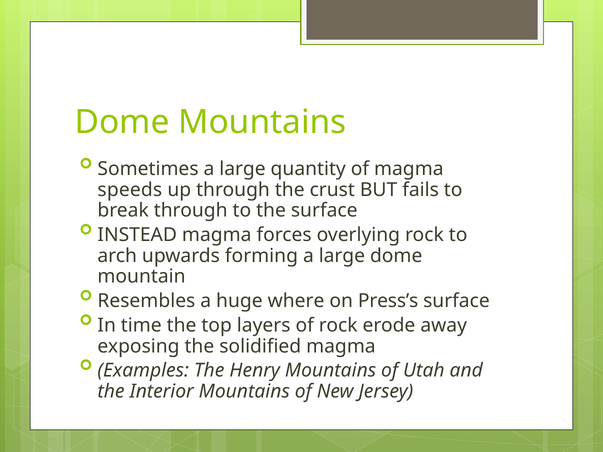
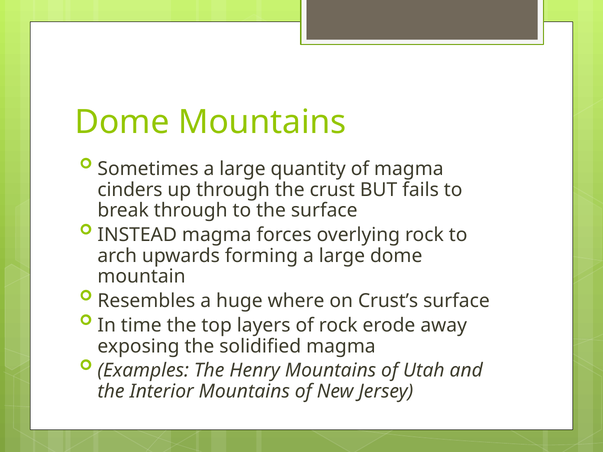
speeds: speeds -> cinders
Press’s: Press’s -> Crust’s
